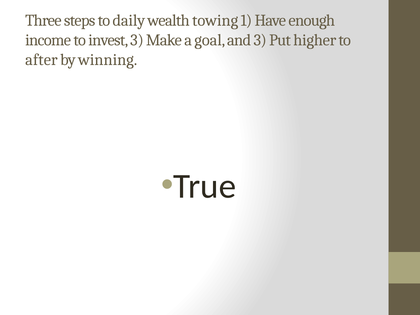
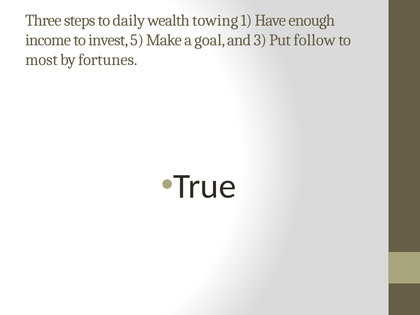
invest 3: 3 -> 5
higher: higher -> follow
after: after -> most
winning: winning -> fortunes
